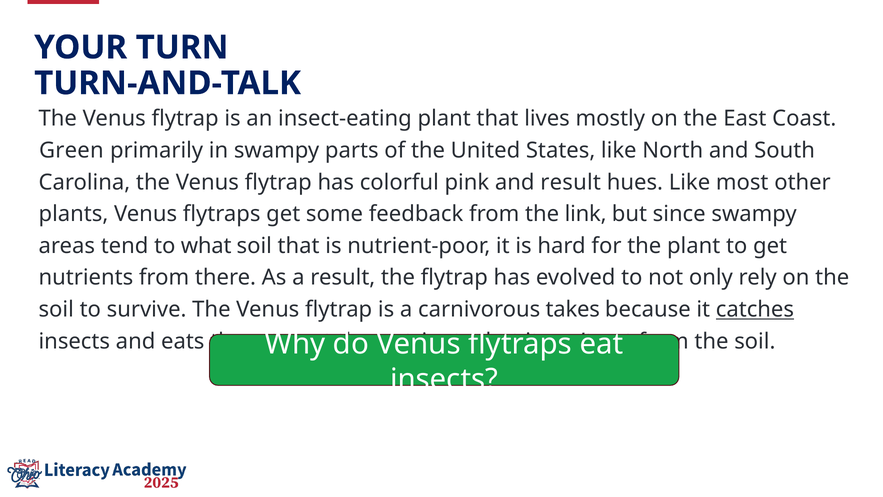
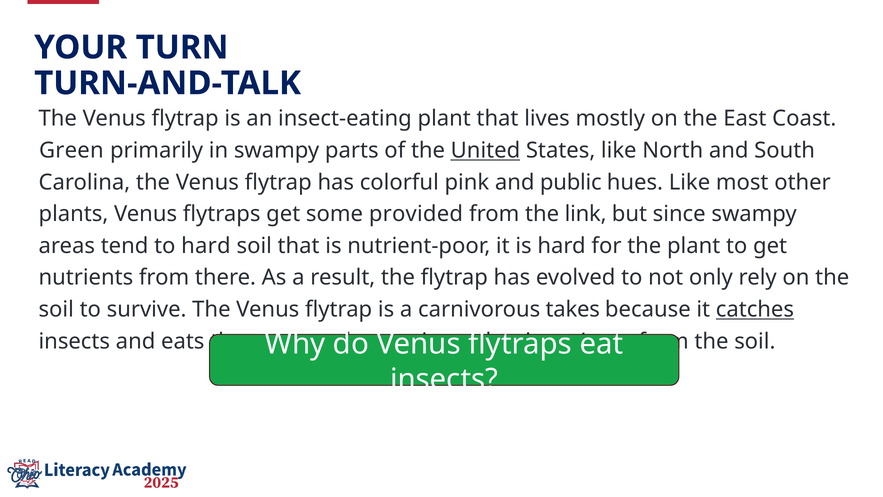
United underline: none -> present
and result: result -> public
feedback: feedback -> provided
to what: what -> hard
